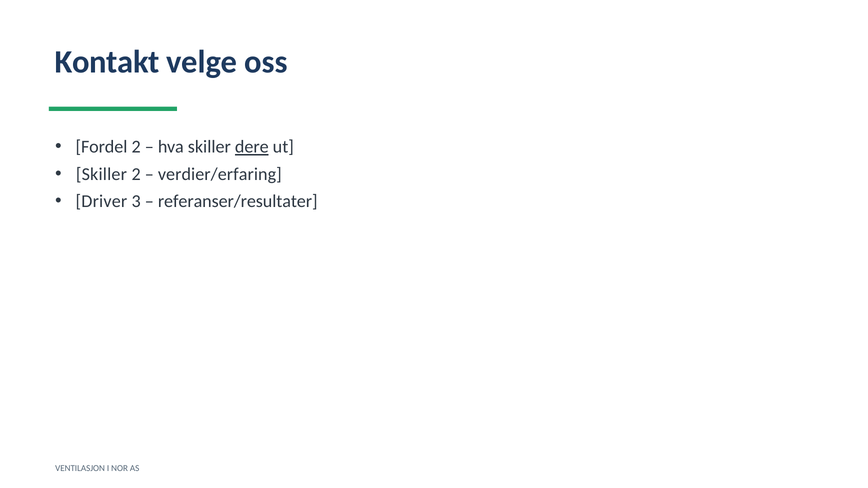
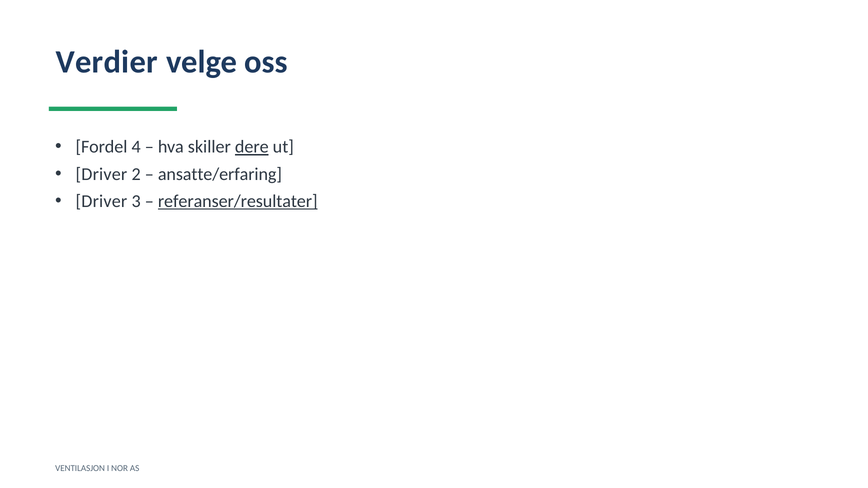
Kontakt: Kontakt -> Verdier
Fordel 2: 2 -> 4
Skiller at (101, 174): Skiller -> Driver
verdier/erfaring: verdier/erfaring -> ansatte/erfaring
referanser/resultater underline: none -> present
